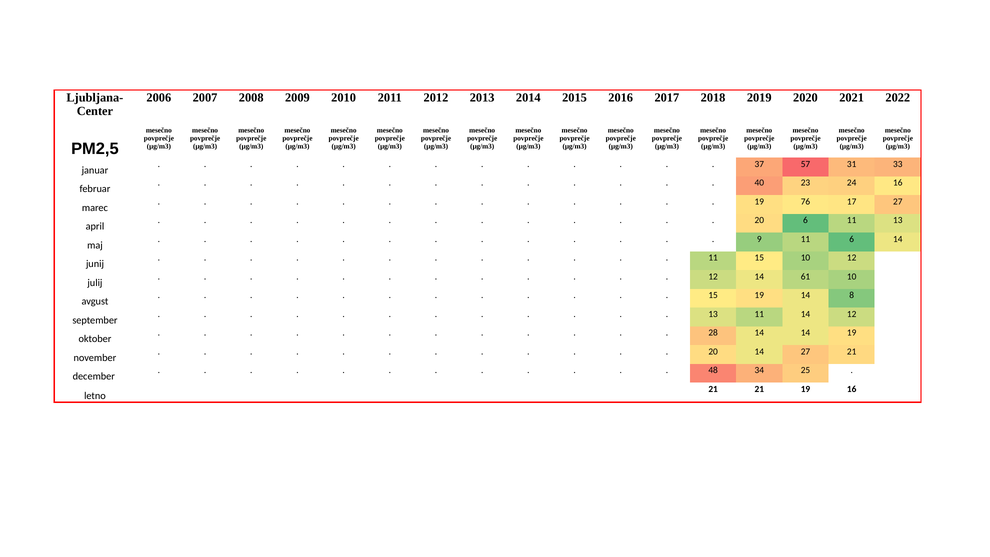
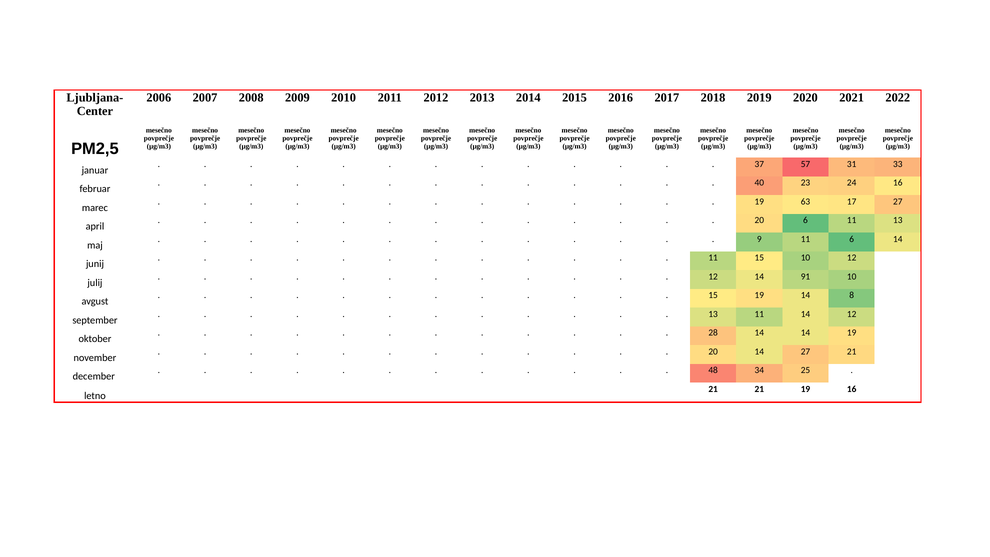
76: 76 -> 63
61: 61 -> 91
